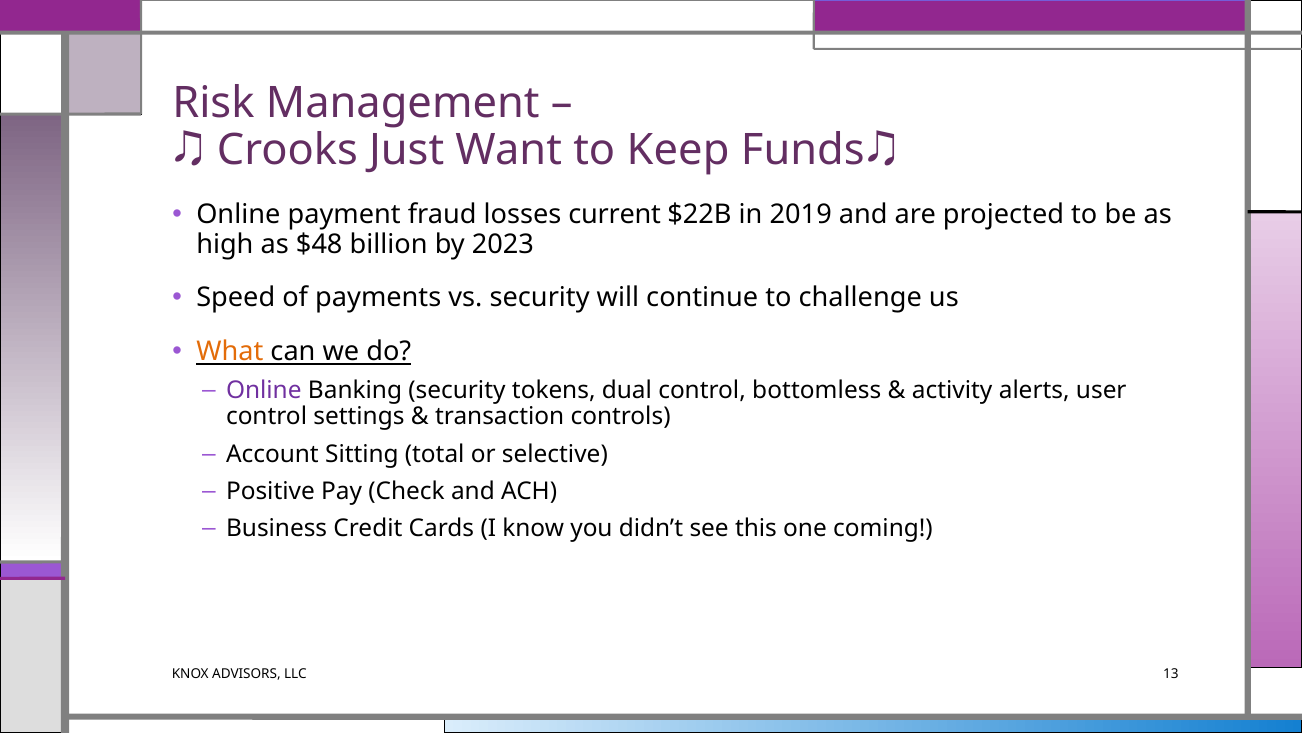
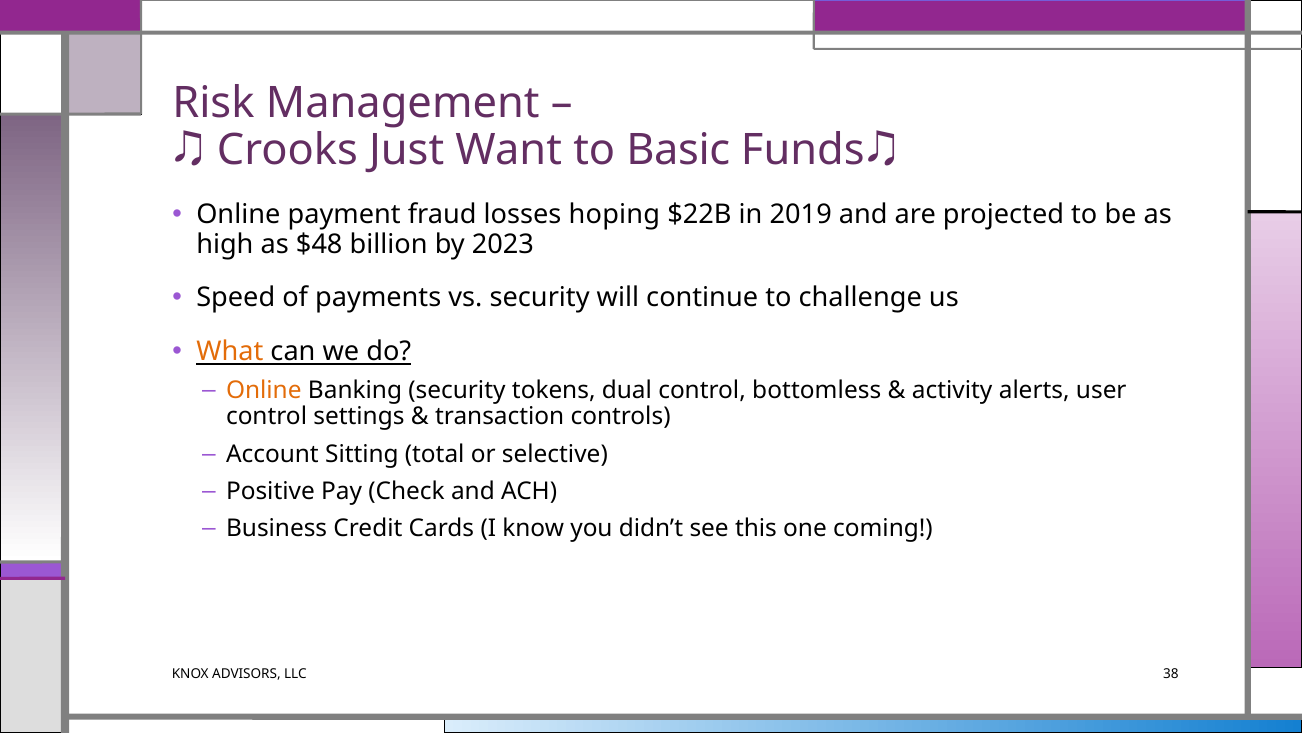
Keep: Keep -> Basic
current: current -> hoping
Online at (264, 390) colour: purple -> orange
13: 13 -> 38
